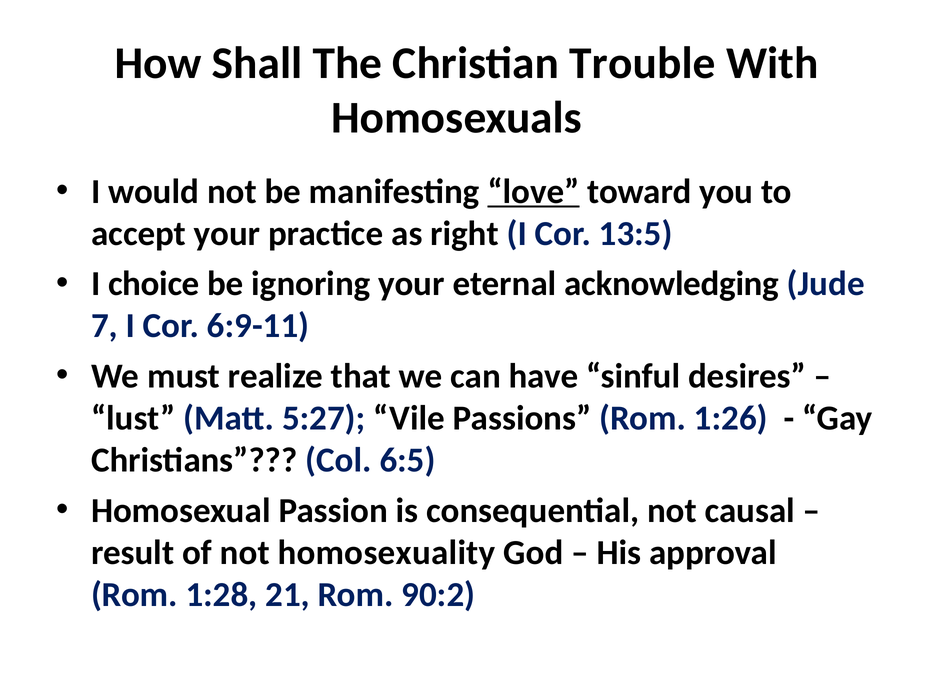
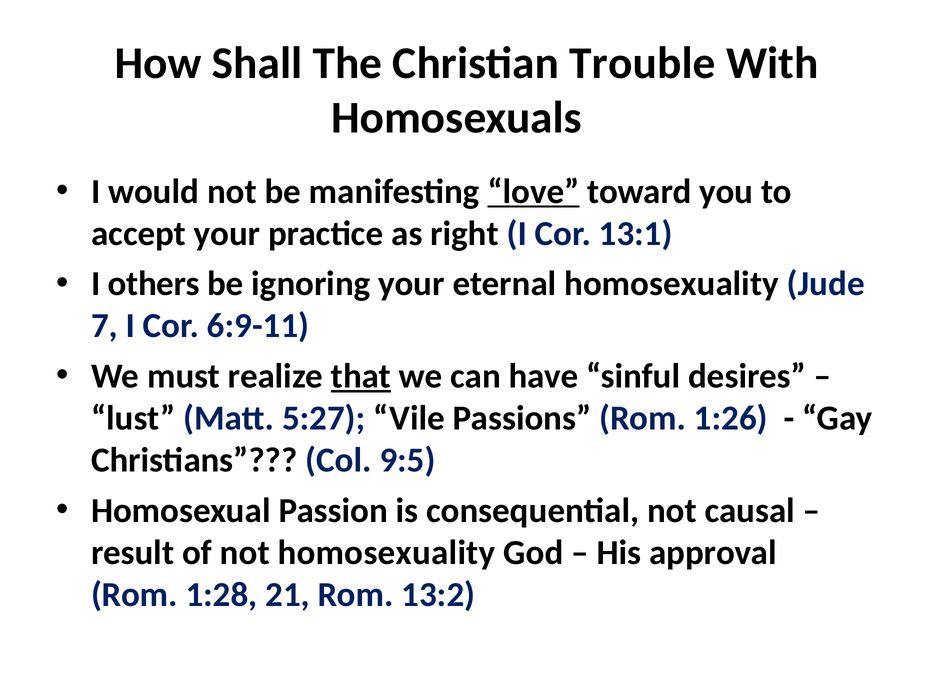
13:5: 13:5 -> 13:1
choice: choice -> others
eternal acknowledging: acknowledging -> homosexuality
that underline: none -> present
6:5: 6:5 -> 9:5
90:2: 90:2 -> 13:2
